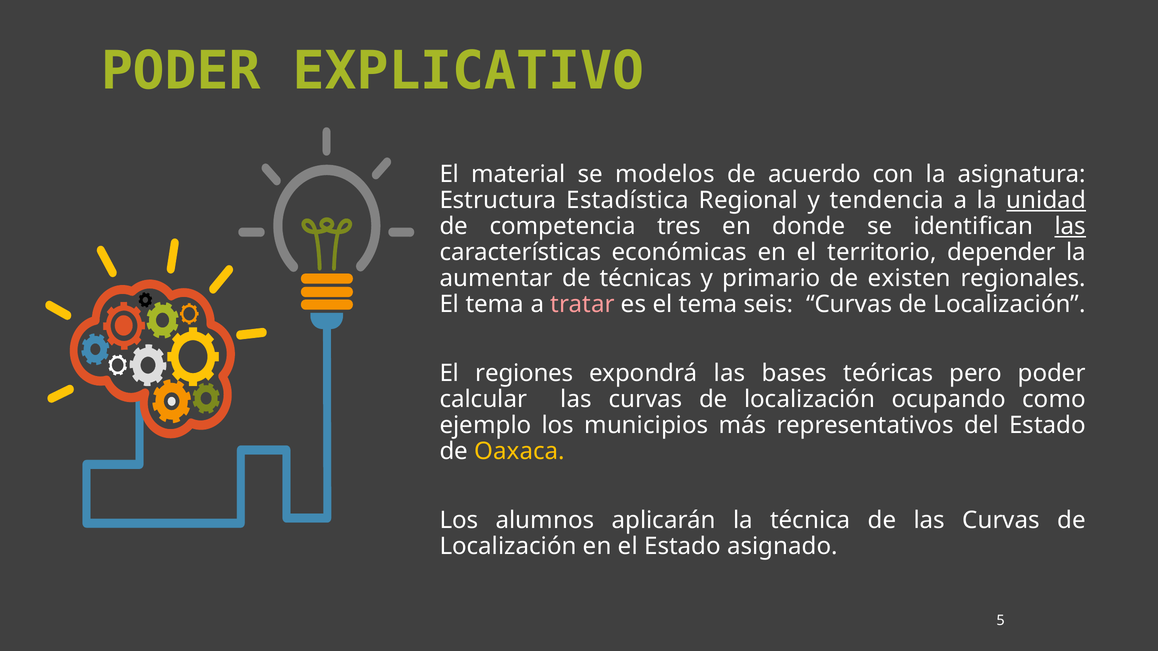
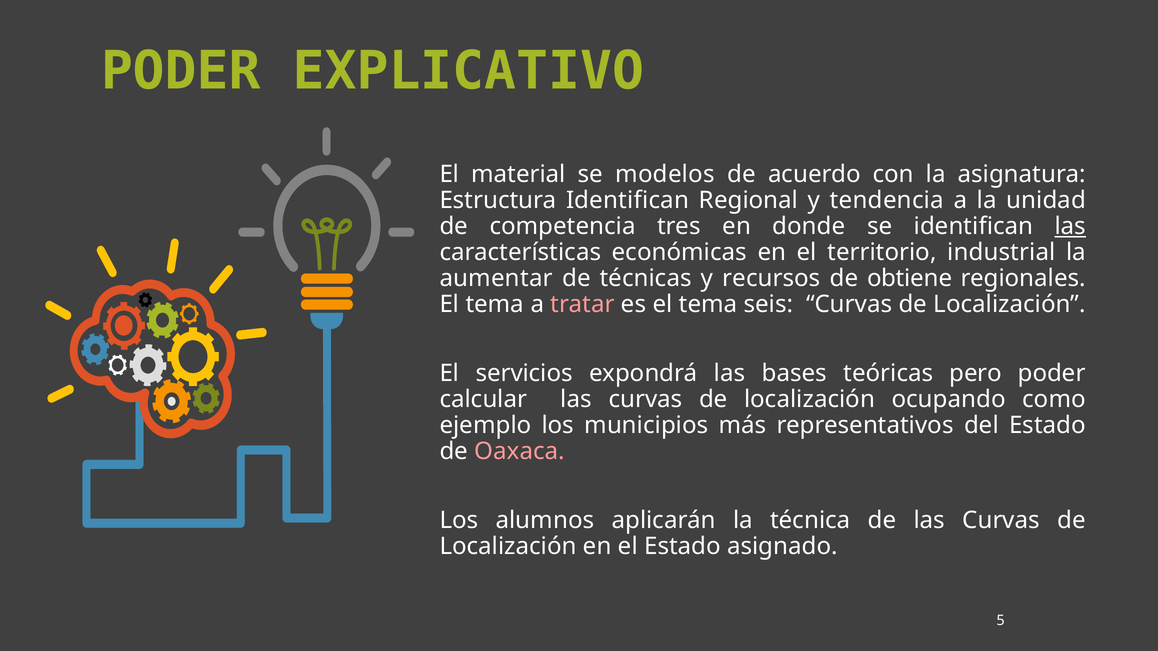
Estructura Estadística: Estadística -> Identifican
unidad underline: present -> none
depender: depender -> industrial
primario: primario -> recursos
existen: existen -> obtiene
regiones: regiones -> servicios
Oaxaca colour: yellow -> pink
